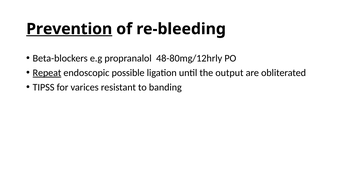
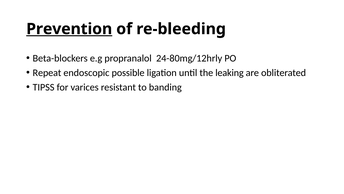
48-80mg/12hrly: 48-80mg/12hrly -> 24-80mg/12hrly
Repeat underline: present -> none
output: output -> leaking
